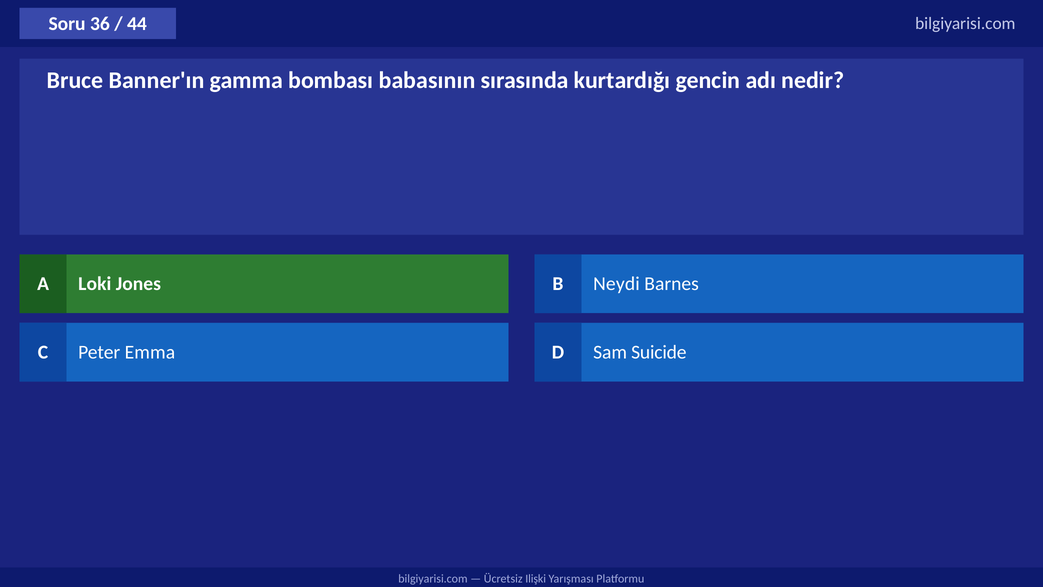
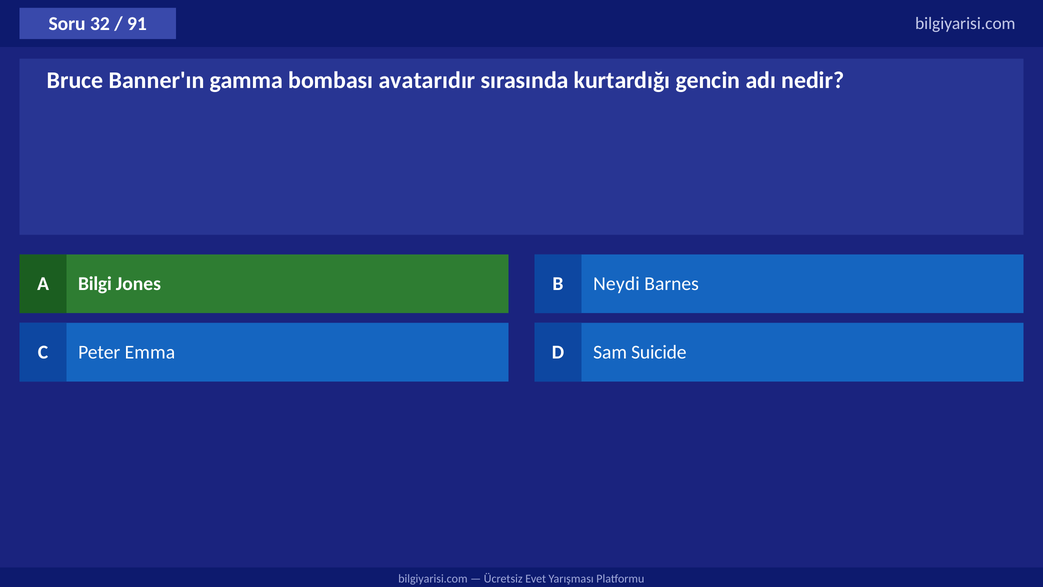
36: 36 -> 32
44: 44 -> 91
babasının: babasının -> avatarıdır
Loki: Loki -> Bilgi
Ilişki: Ilişki -> Evet
